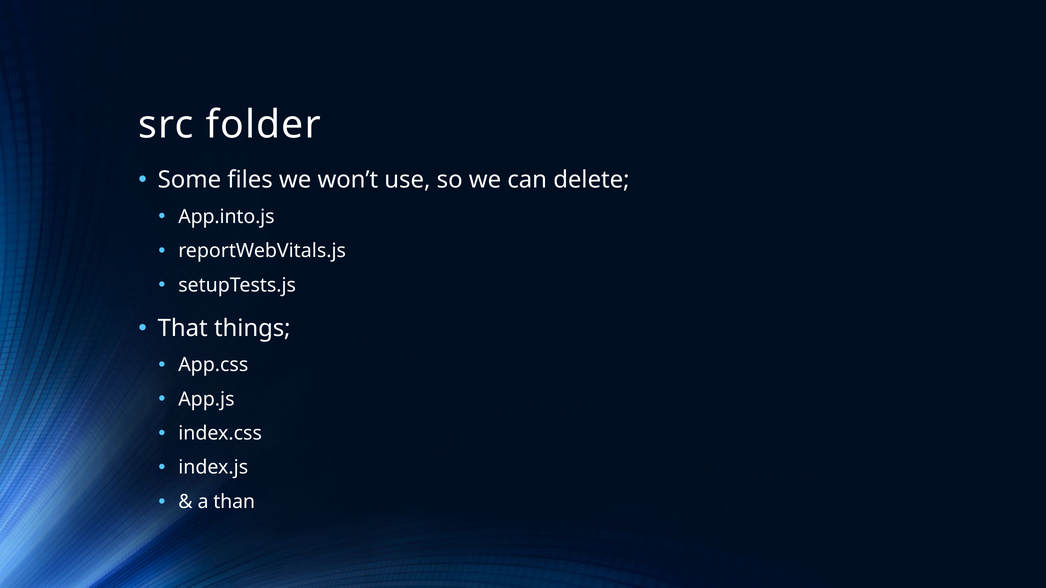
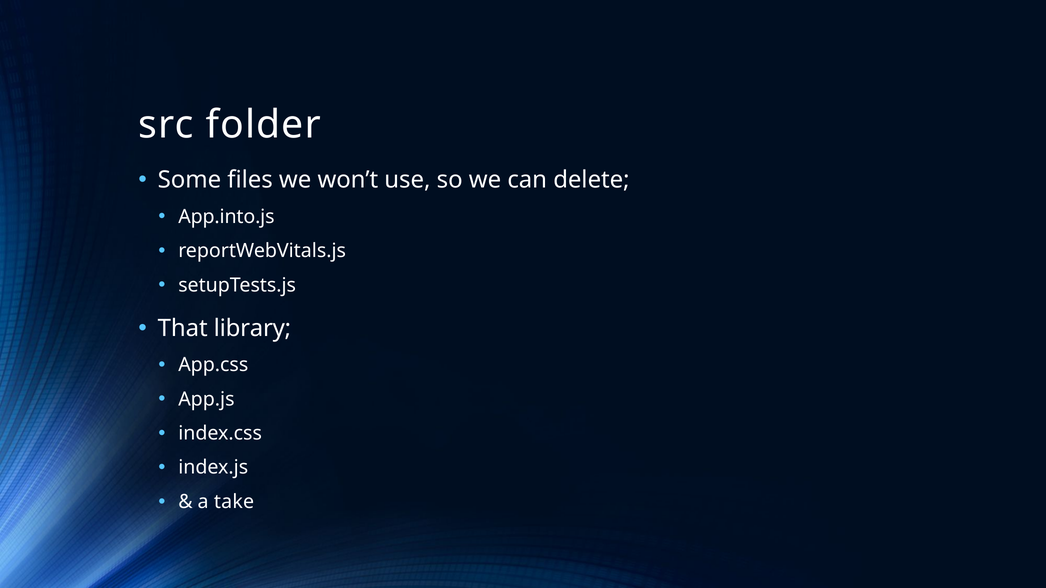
things: things -> library
than: than -> take
